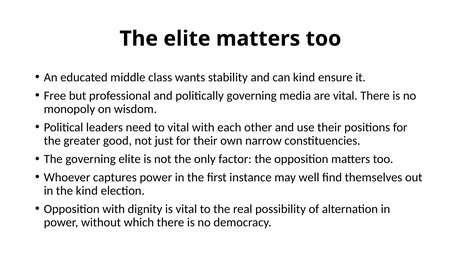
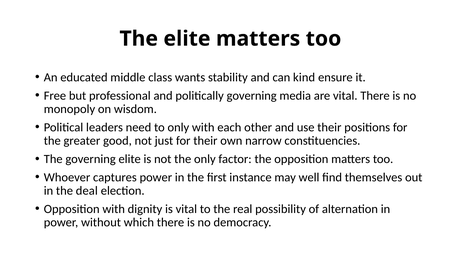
to vital: vital -> only
the kind: kind -> deal
